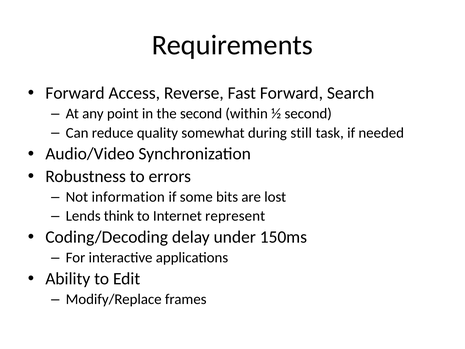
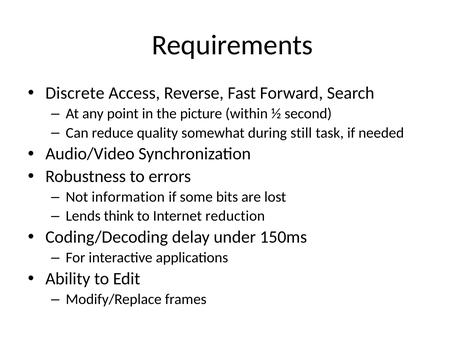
Forward at (75, 93): Forward -> Discrete
the second: second -> picture
represent: represent -> reduction
